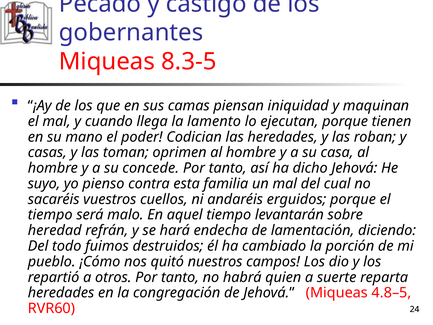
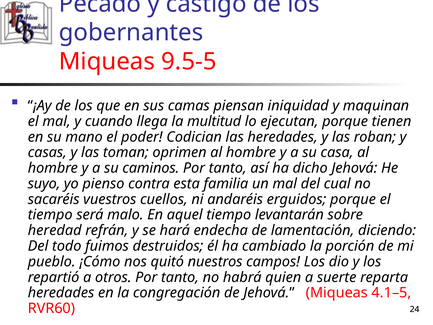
8.3-5: 8.3-5 -> 9.5-5
lamento: lamento -> multitud
concede: concede -> caminos
4.8–5: 4.8–5 -> 4.1–5
